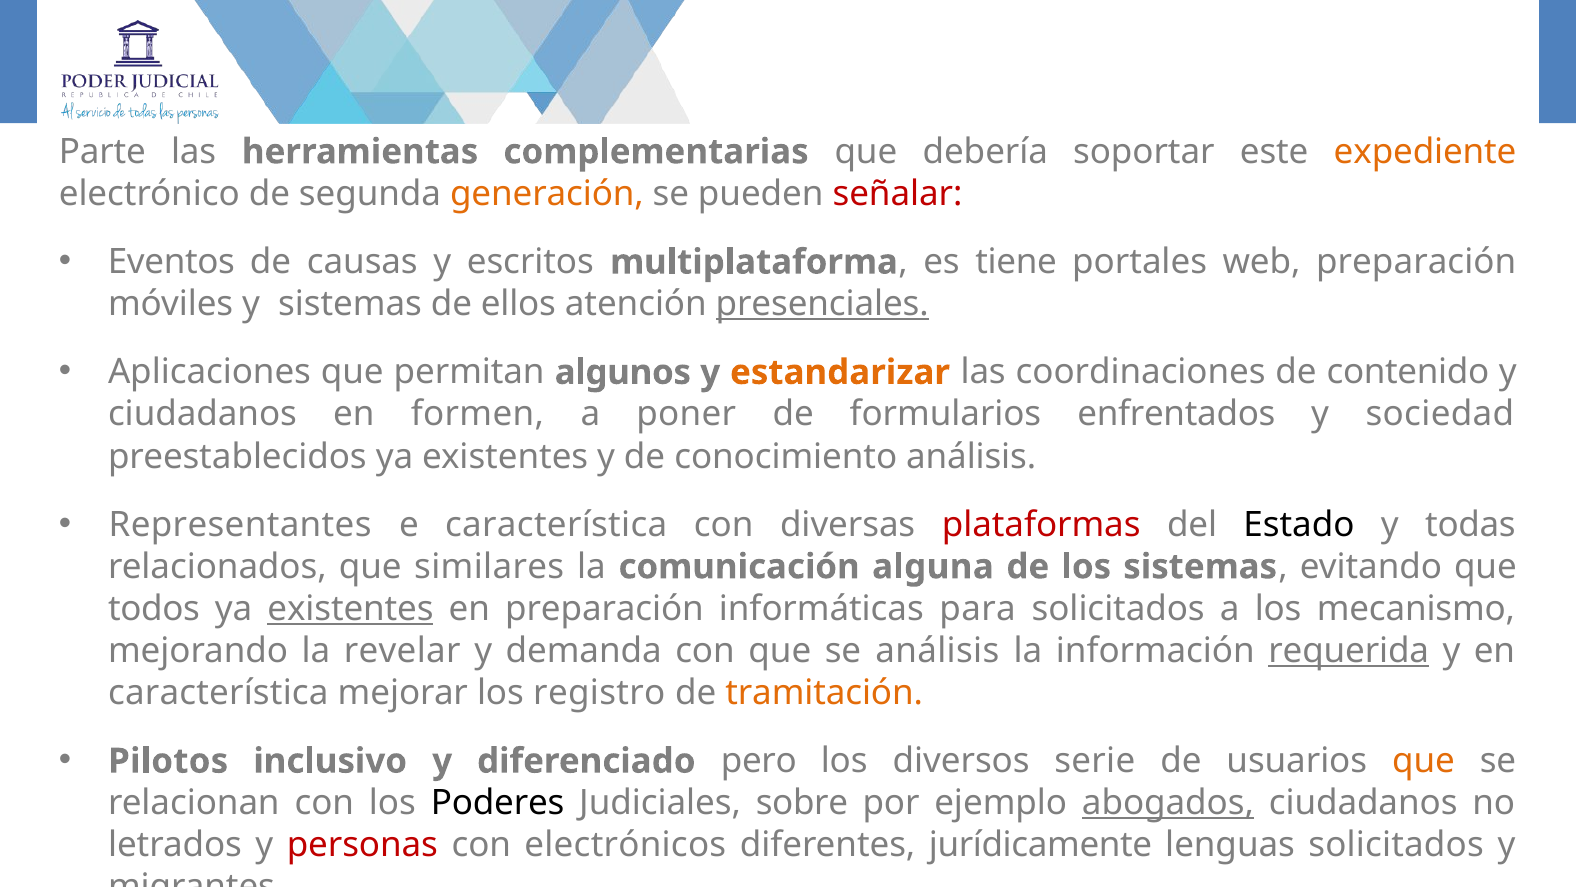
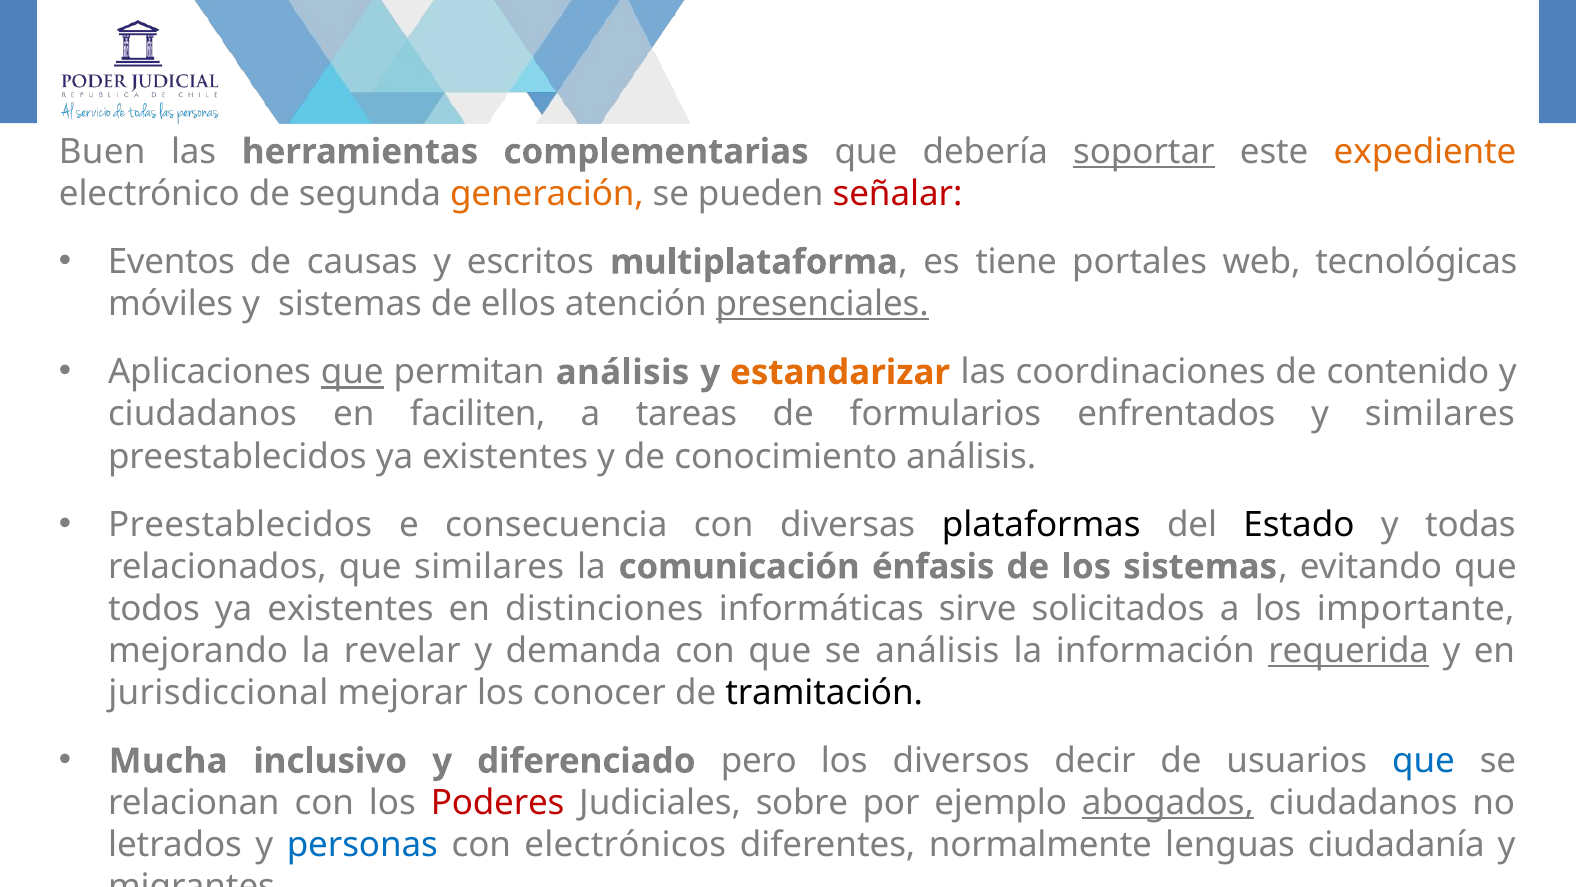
Parte: Parte -> Buen
soportar underline: none -> present
web preparación: preparación -> tecnológicas
que at (352, 372) underline: none -> present
permitan algunos: algunos -> análisis
formen: formen -> faciliten
poner: poner -> tareas
y sociedad: sociedad -> similares
Representantes at (240, 524): Representantes -> Preestablecidos
e característica: característica -> consecuencia
plataformas colour: red -> black
alguna: alguna -> énfasis
existentes at (351, 608) underline: present -> none
en preparación: preparación -> distinciones
para: para -> sirve
mecanismo: mecanismo -> importante
característica at (218, 693): característica -> jurisdiccional
registro: registro -> conocer
tramitación colour: orange -> black
Pilotos: Pilotos -> Mucha
serie: serie -> decir
que at (1423, 761) colour: orange -> blue
Poderes colour: black -> red
personas colour: red -> blue
jurídicamente: jurídicamente -> normalmente
lenguas solicitados: solicitados -> ciudadanía
